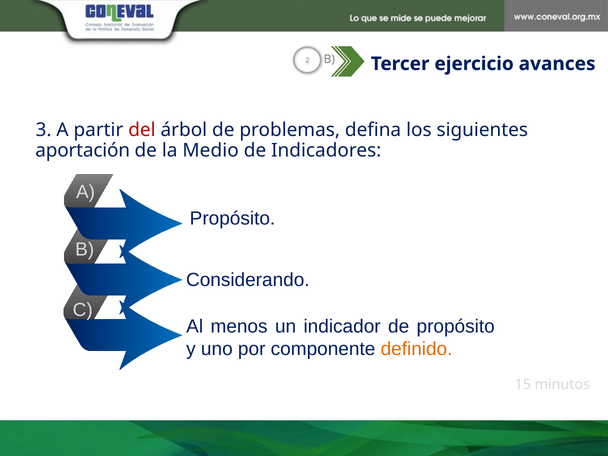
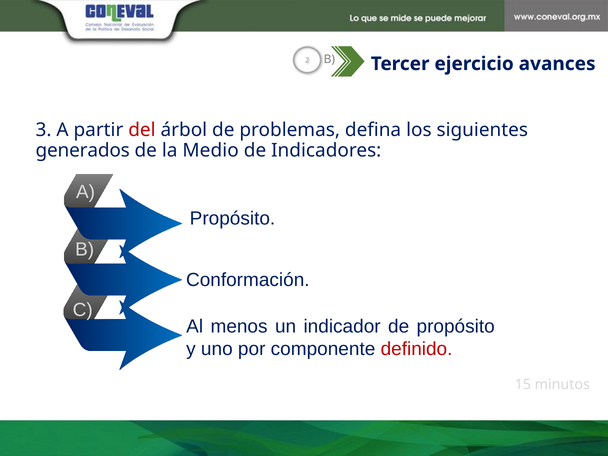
aportación: aportación -> generados
Considerando: Considerando -> Conformación
definido colour: orange -> red
